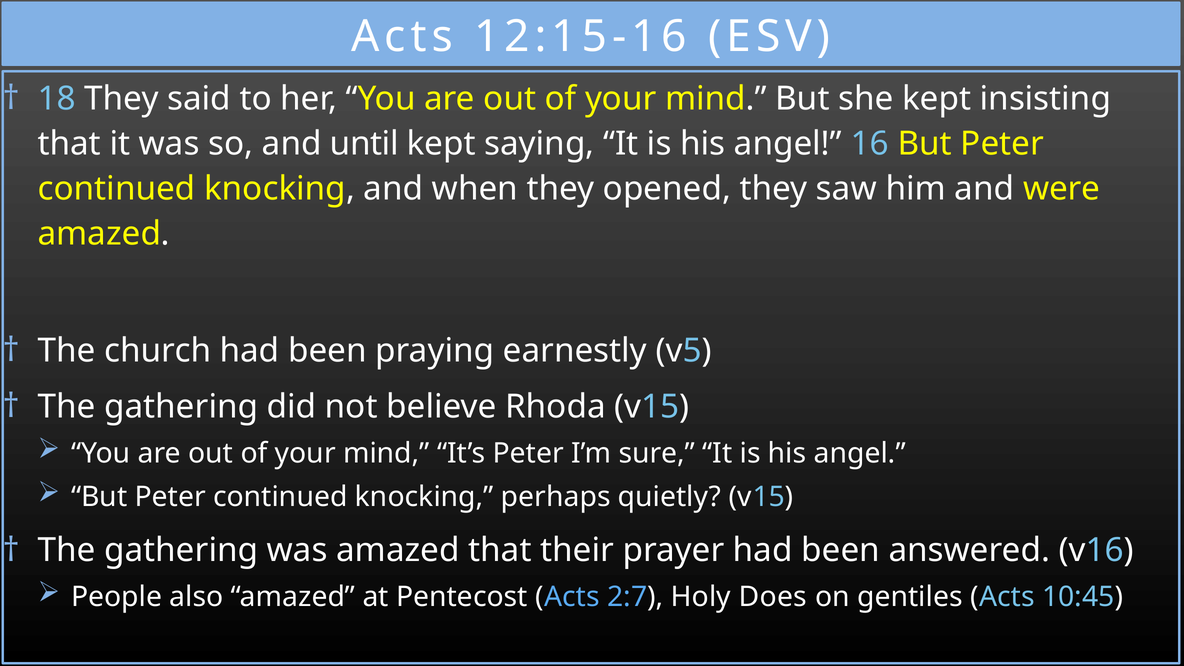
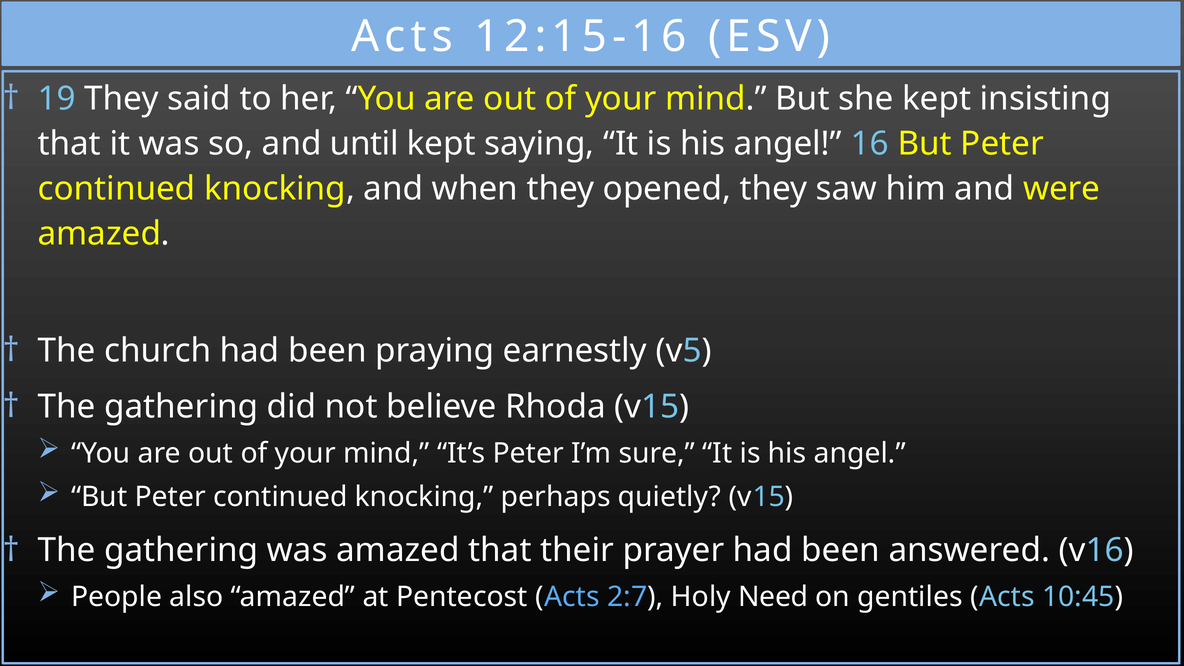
18: 18 -> 19
Does: Does -> Need
